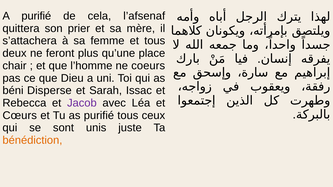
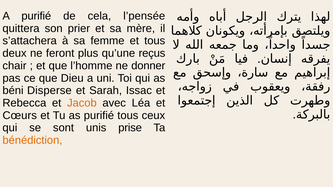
l’afsenaf: l’afsenaf -> l’pensée
place: place -> reçus
coeurs: coeurs -> donner
Jacob colour: purple -> orange
juste: juste -> prise
